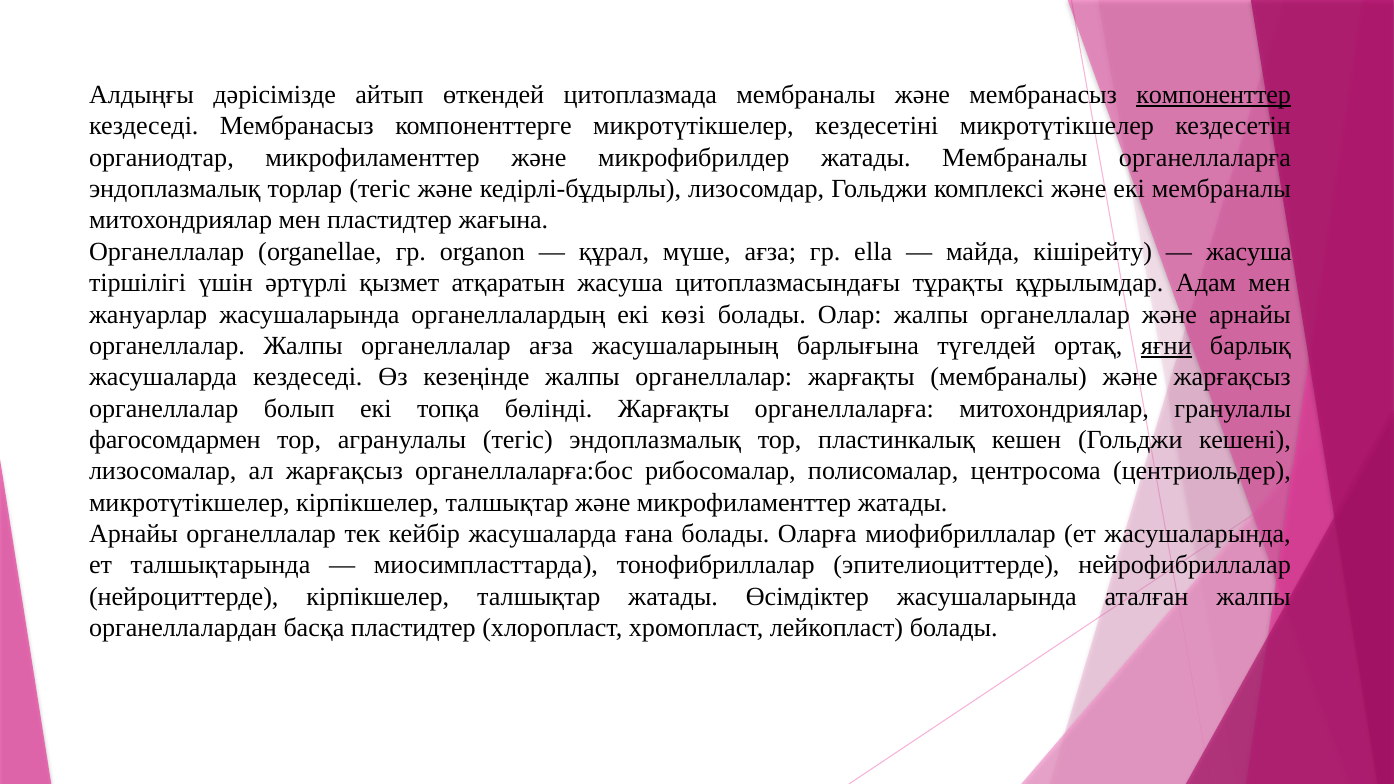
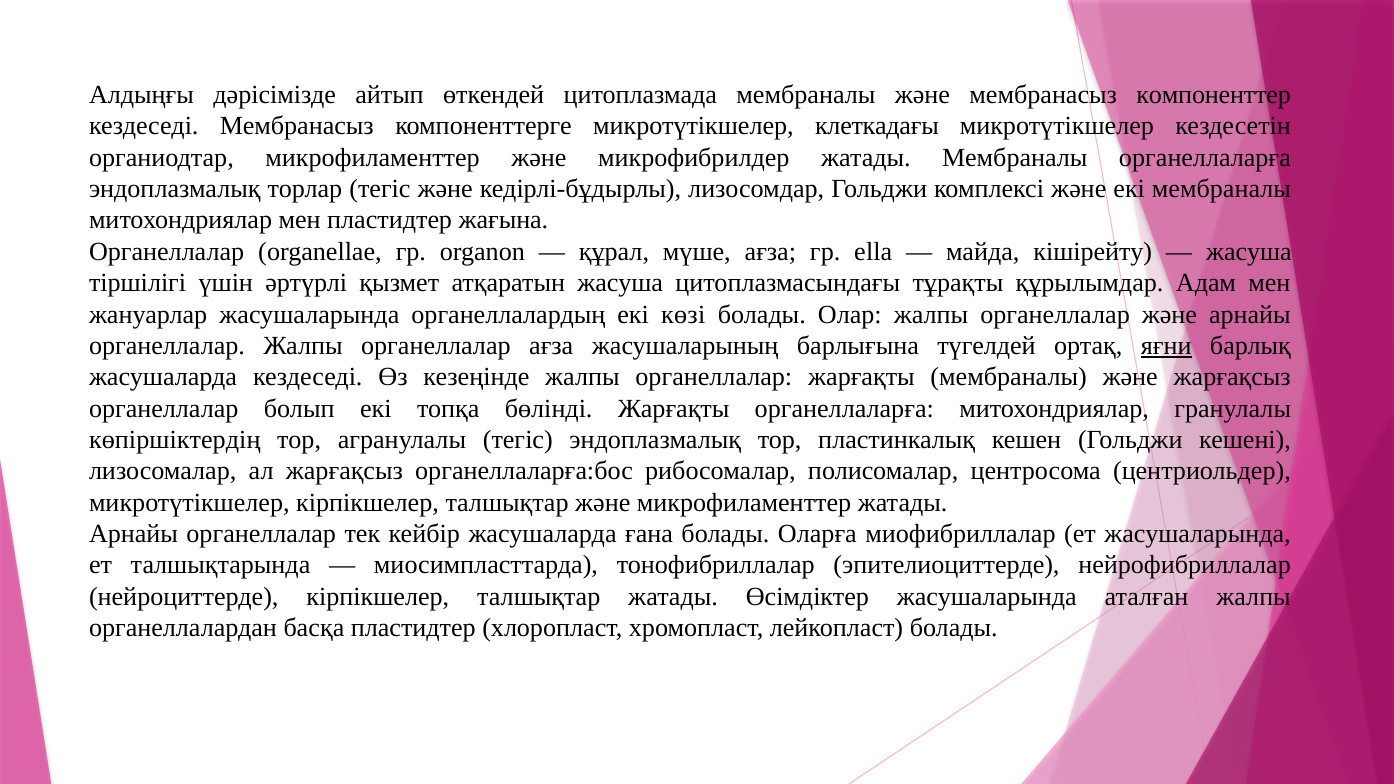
компоненттер underline: present -> none
кездесетіні: кездесетіні -> клеткадағы
фагосомдармен: фагосомдармен -> көпіршіктердің
